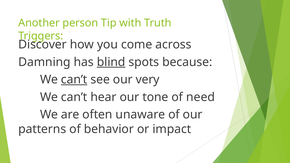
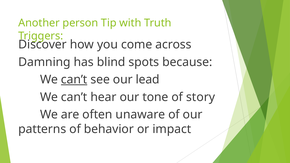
blind underline: present -> none
very: very -> lead
need: need -> story
